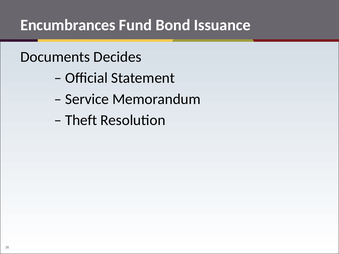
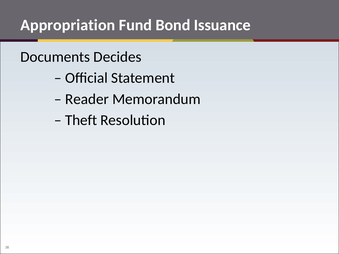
Encumbrances: Encumbrances -> Appropriation
Service: Service -> Reader
